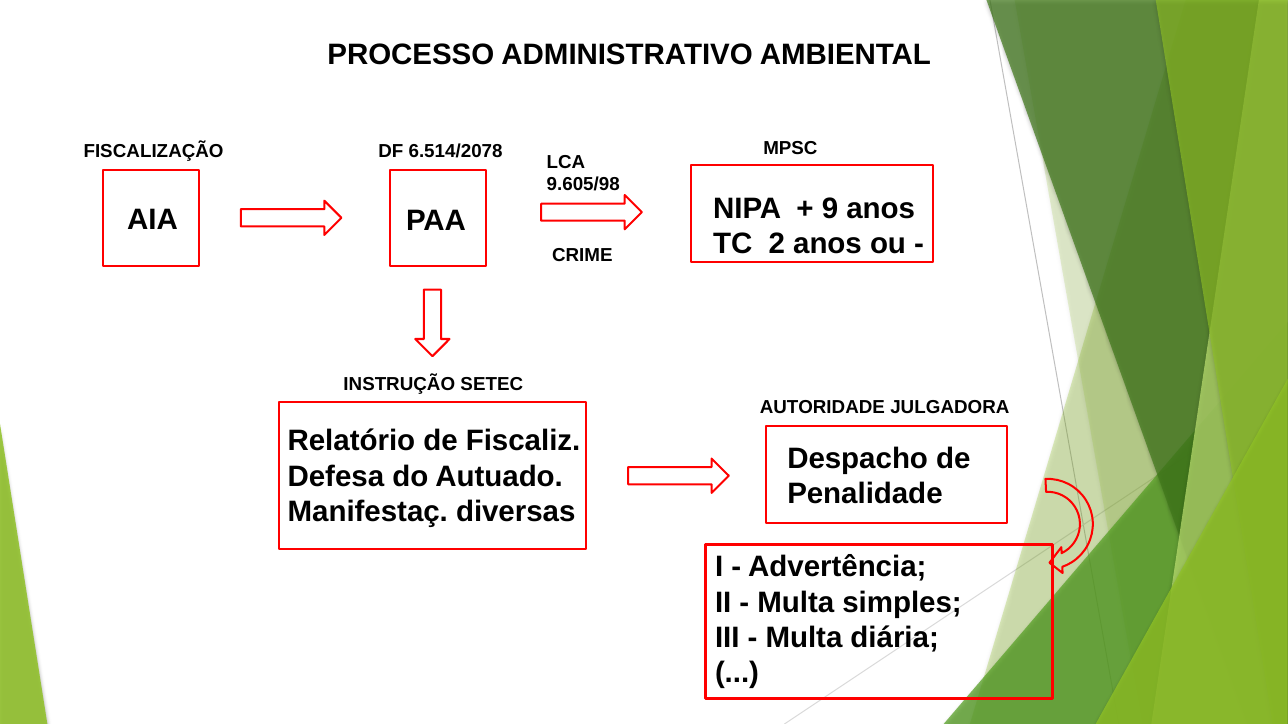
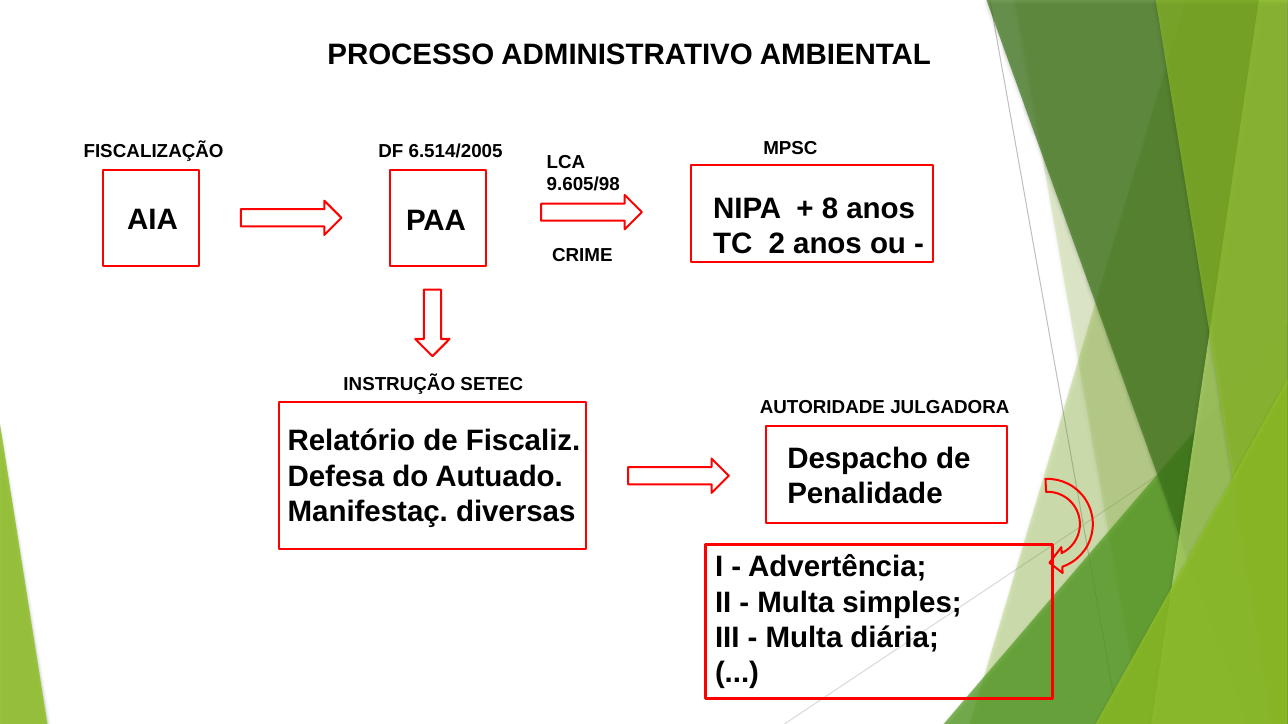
6.514/2078: 6.514/2078 -> 6.514/2005
9: 9 -> 8
